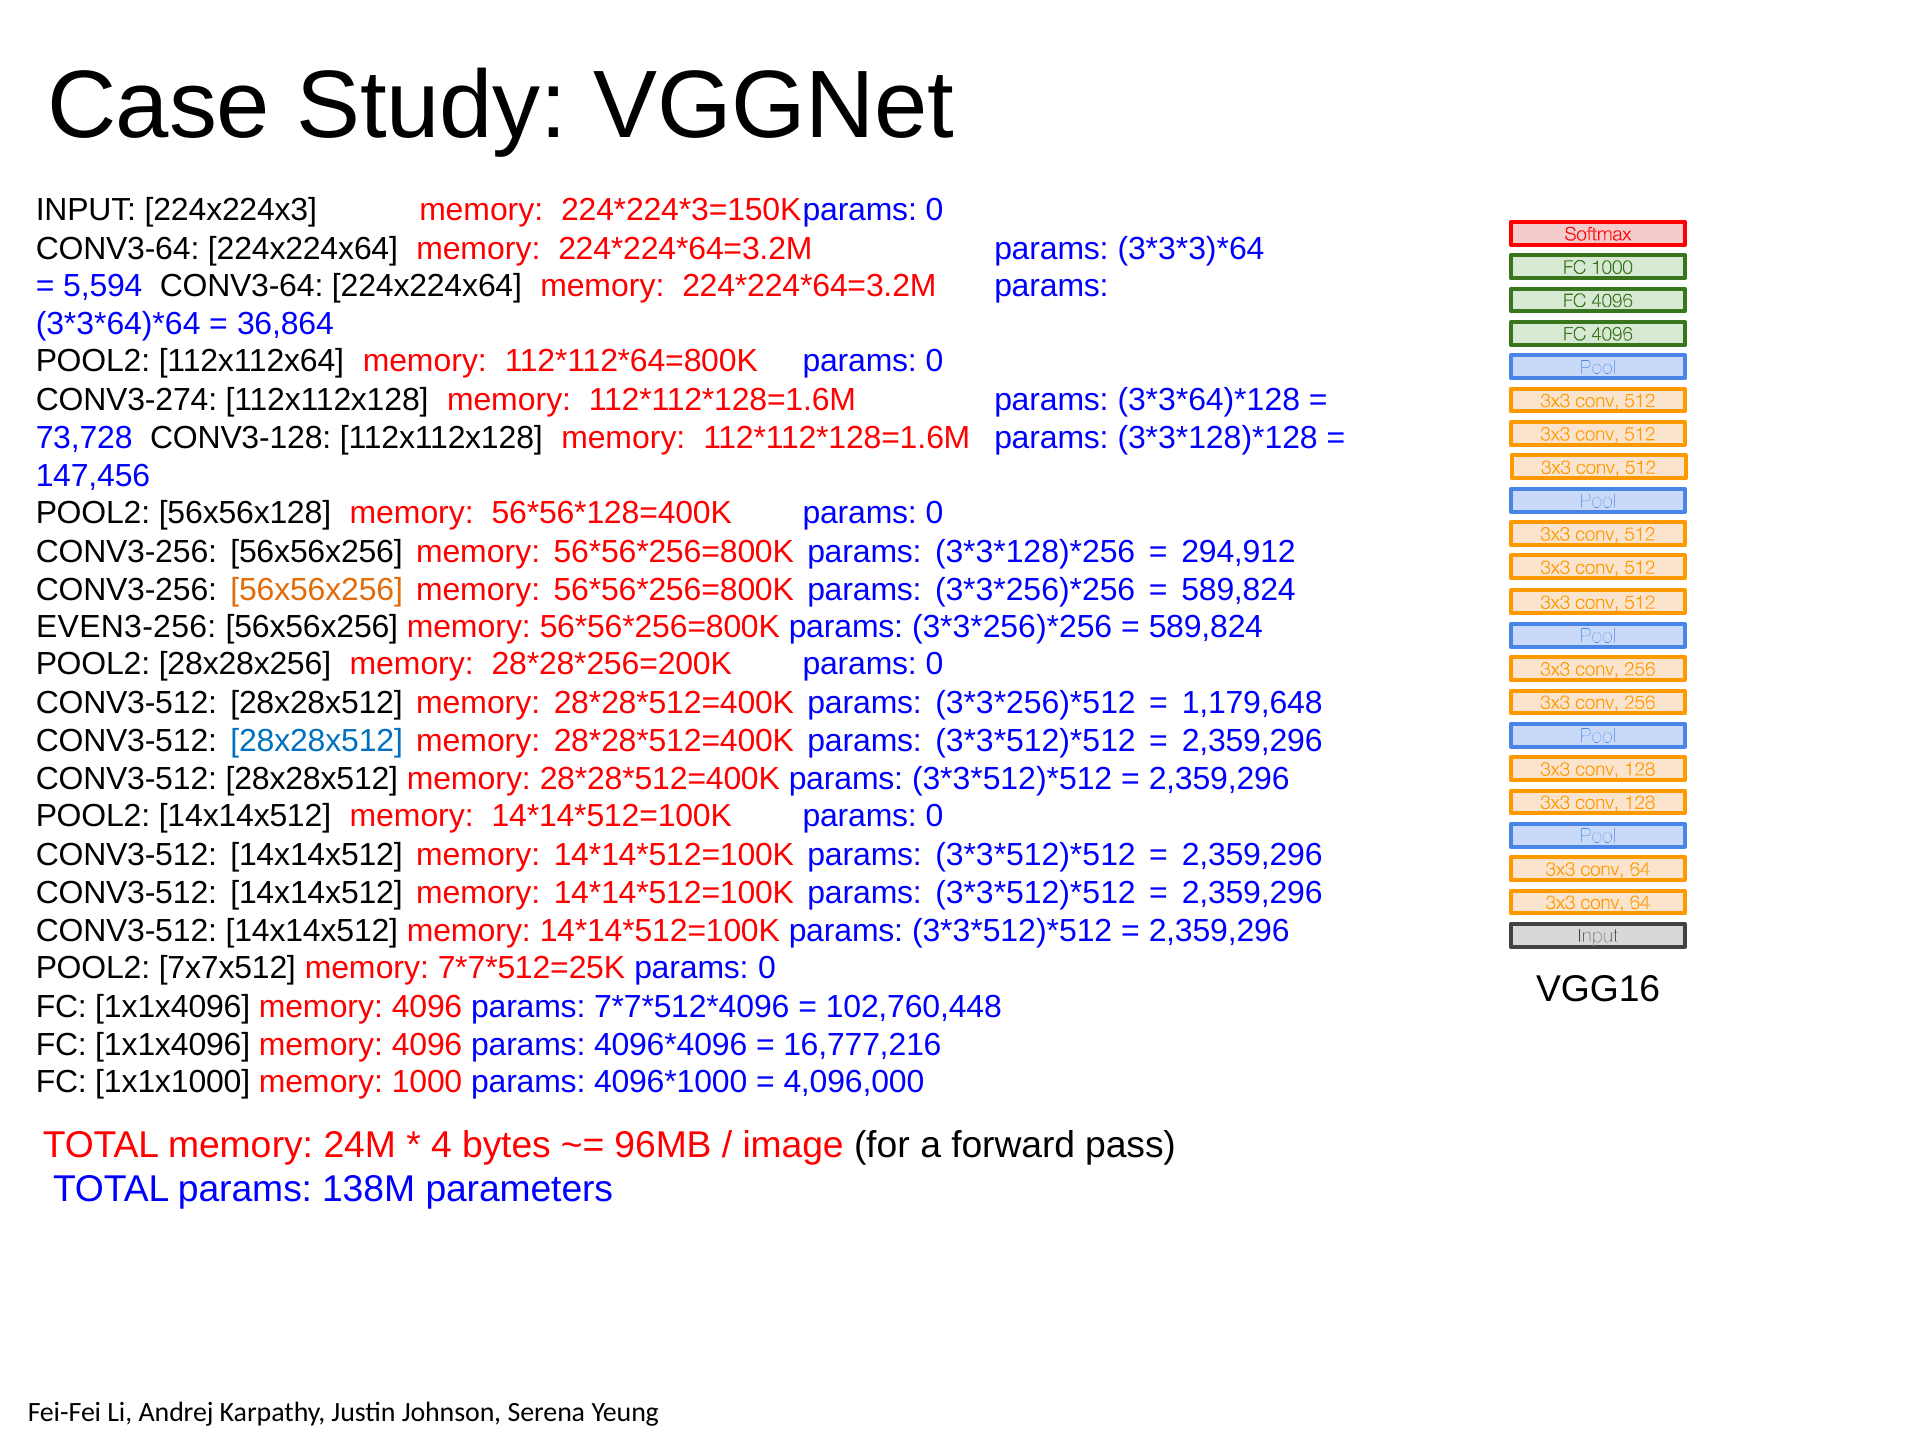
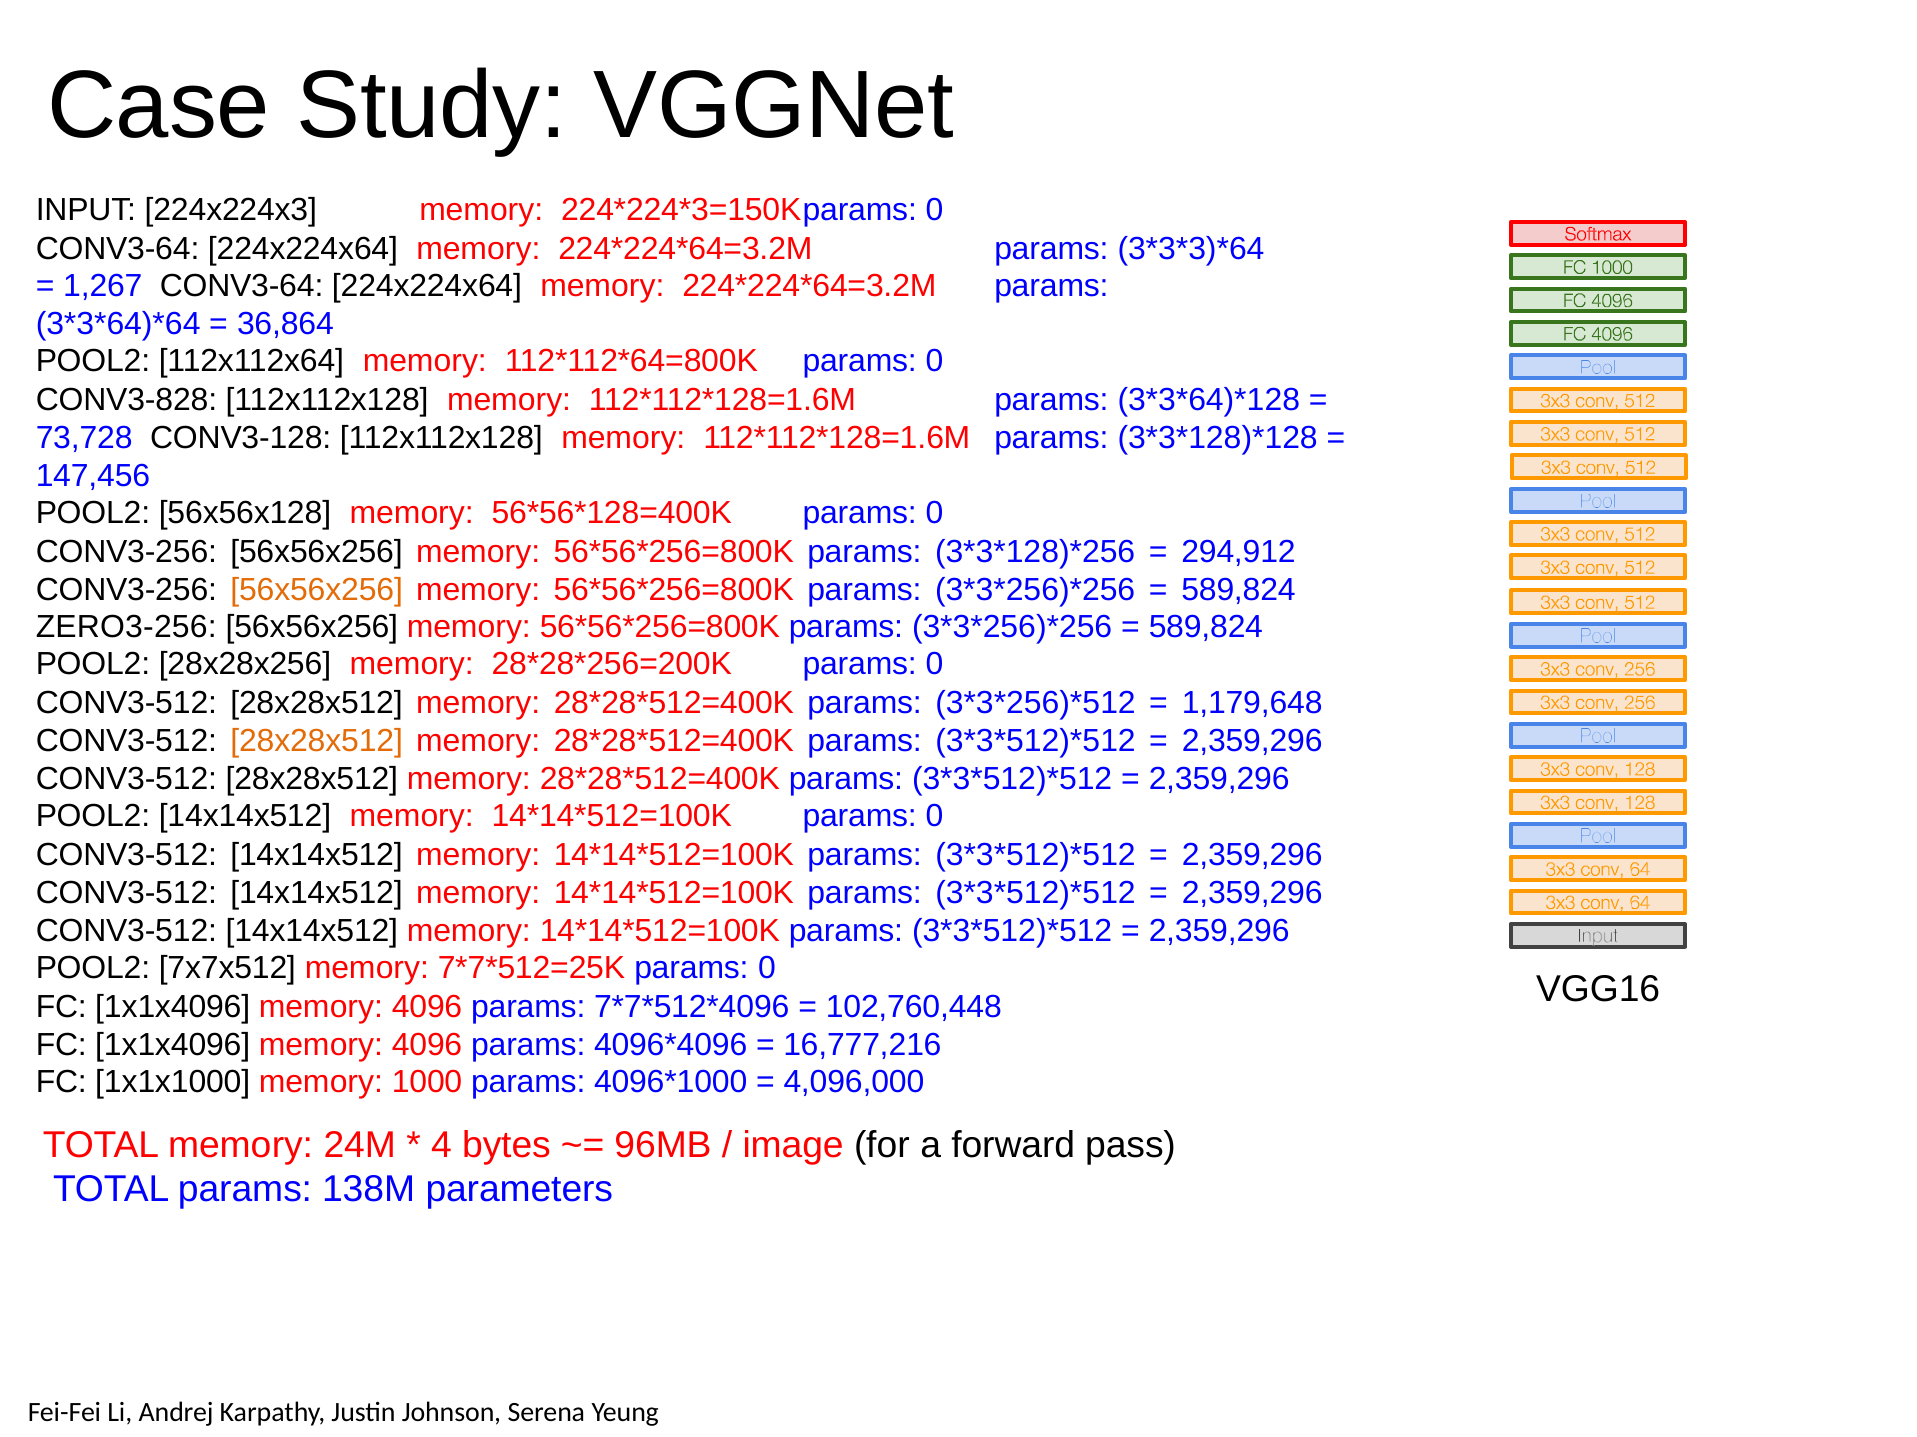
5,594: 5,594 -> 1,267
CONV3-274: CONV3-274 -> CONV3-828
EVEN3-256: EVEN3-256 -> ZERO3-256
28x28x512 at (317, 742) colour: blue -> orange
